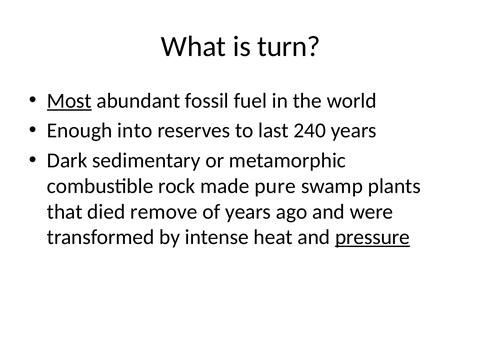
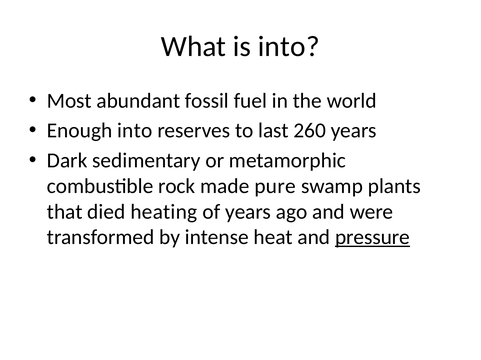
is turn: turn -> into
Most underline: present -> none
240: 240 -> 260
remove: remove -> heating
